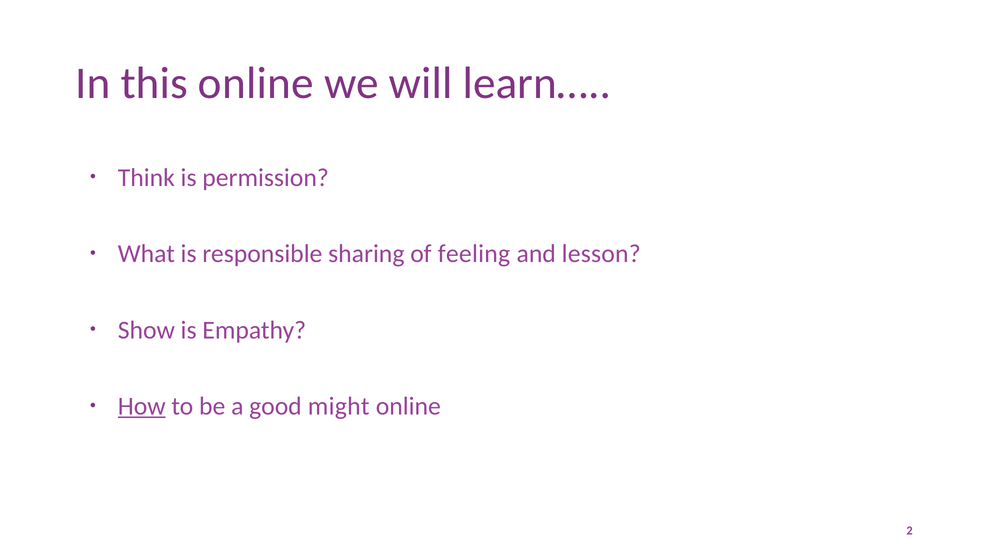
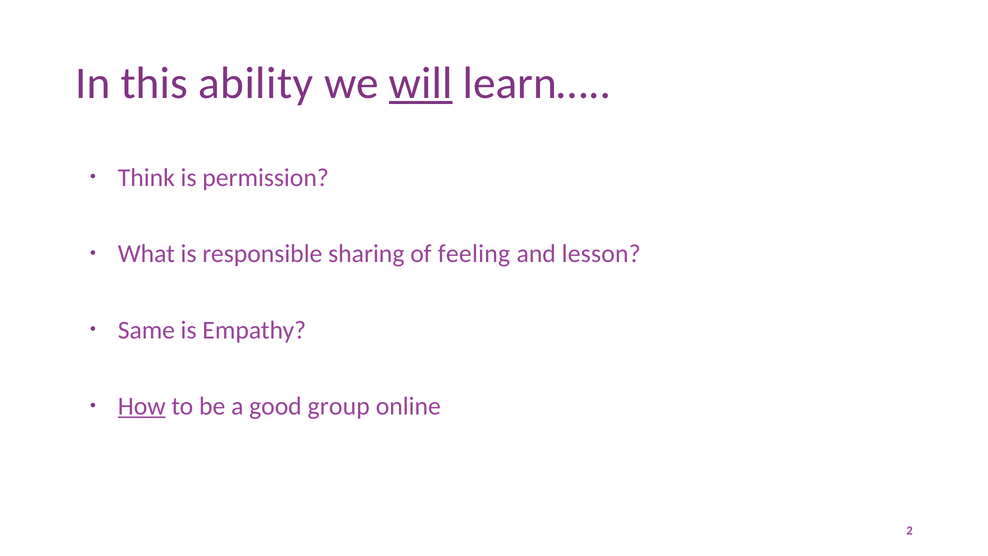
this online: online -> ability
will underline: none -> present
Show: Show -> Same
might: might -> group
